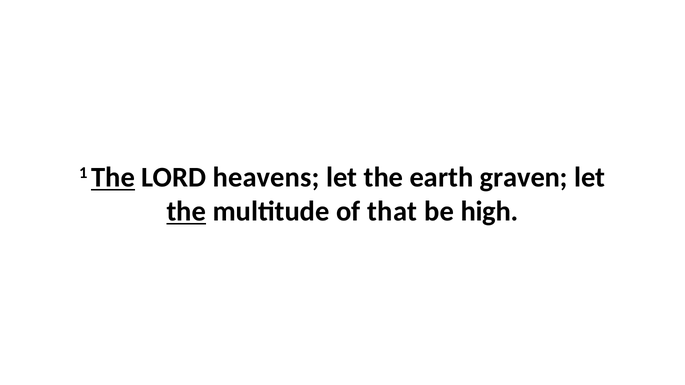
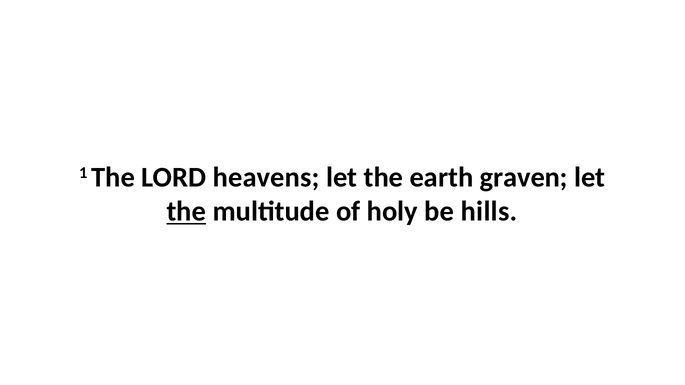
The at (113, 178) underline: present -> none
that: that -> holy
high: high -> hills
